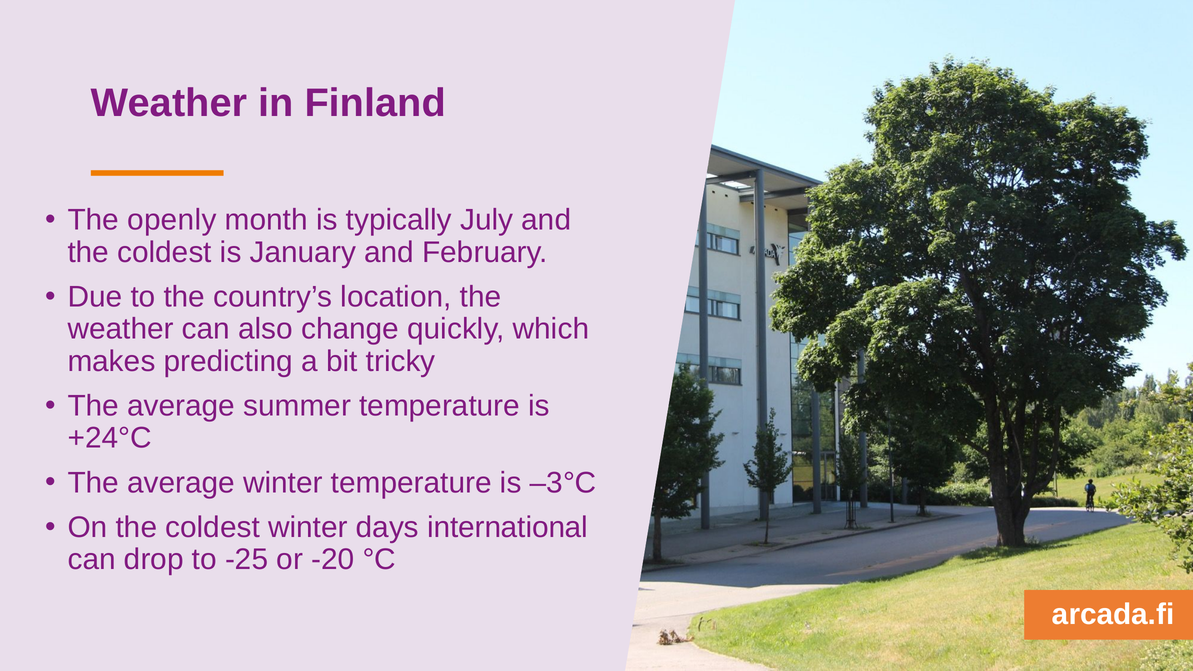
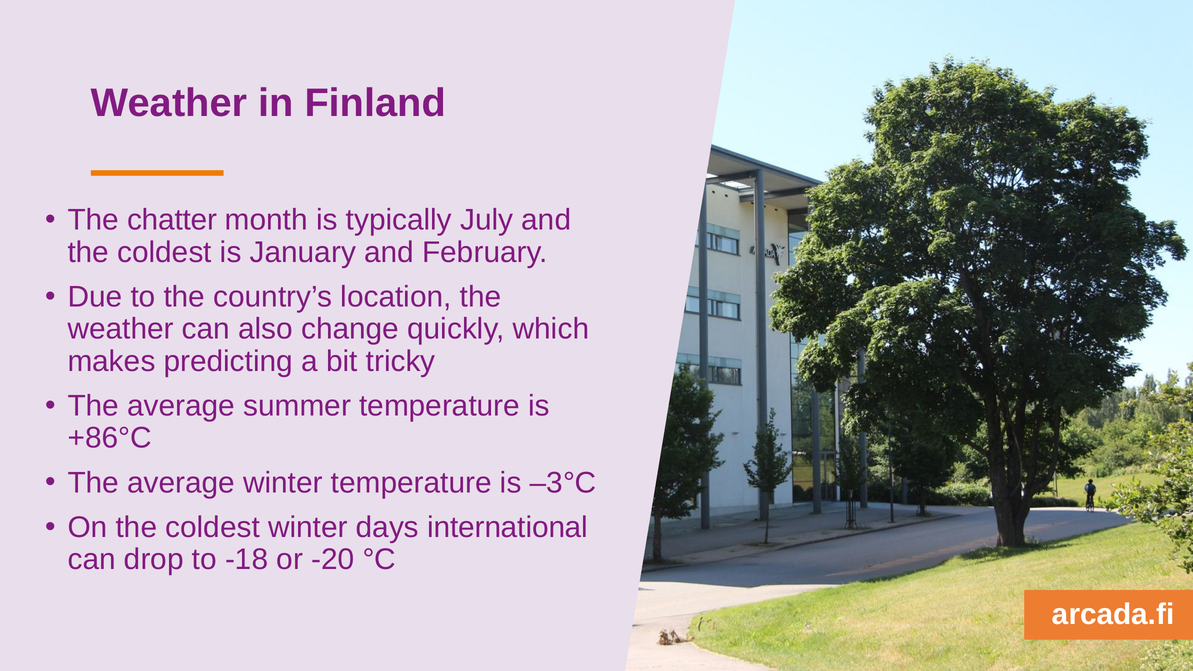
openly: openly -> chatter
+24°C: +24°C -> +86°C
-25: -25 -> -18
